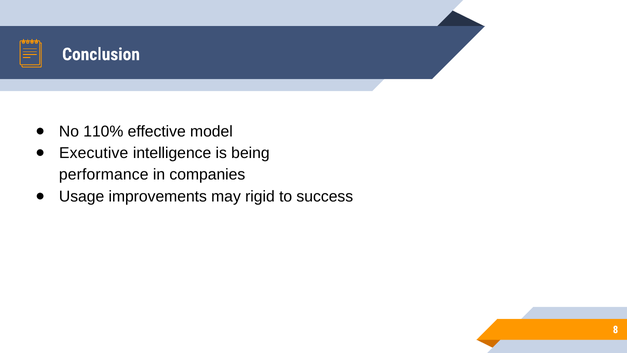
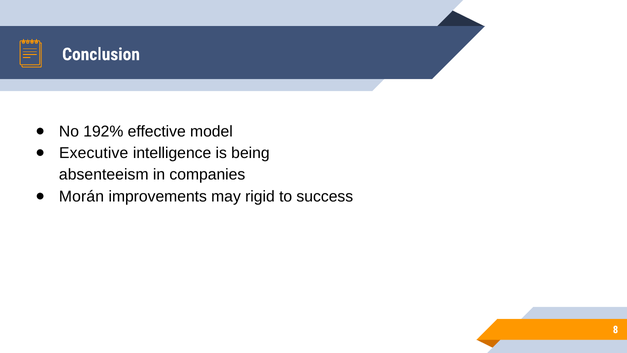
110%: 110% -> 192%
performance: performance -> absenteeism
Usage: Usage -> Morán
